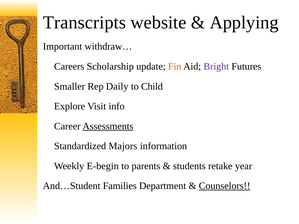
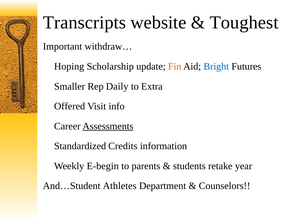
Applying: Applying -> Toughest
Careers: Careers -> Hoping
Bright colour: purple -> blue
Child: Child -> Extra
Explore: Explore -> Offered
Majors: Majors -> Credits
Families: Families -> Athletes
Counselors underline: present -> none
